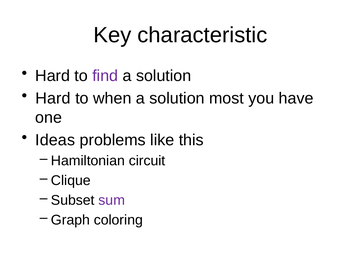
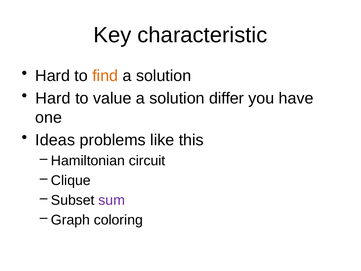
find colour: purple -> orange
when: when -> value
most: most -> differ
